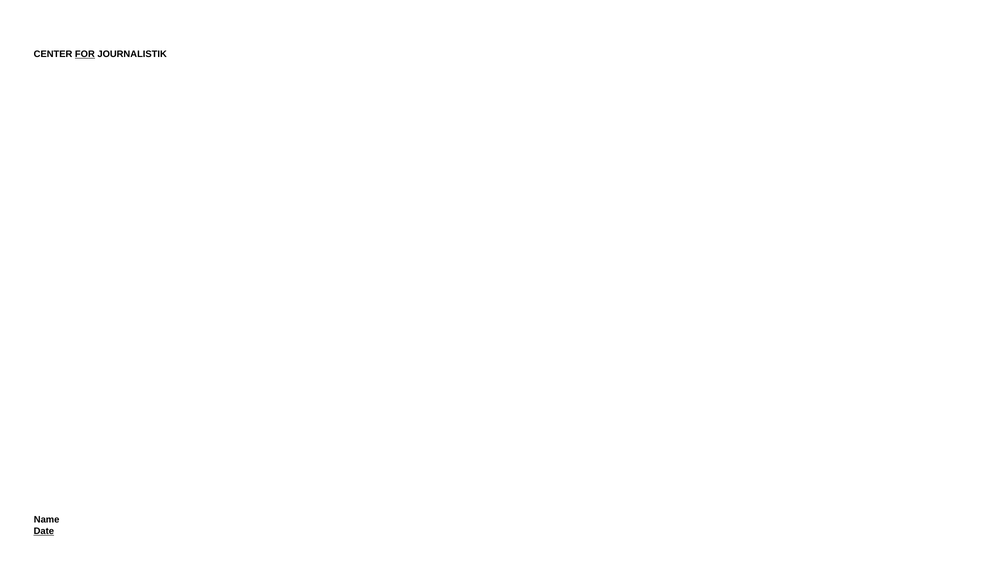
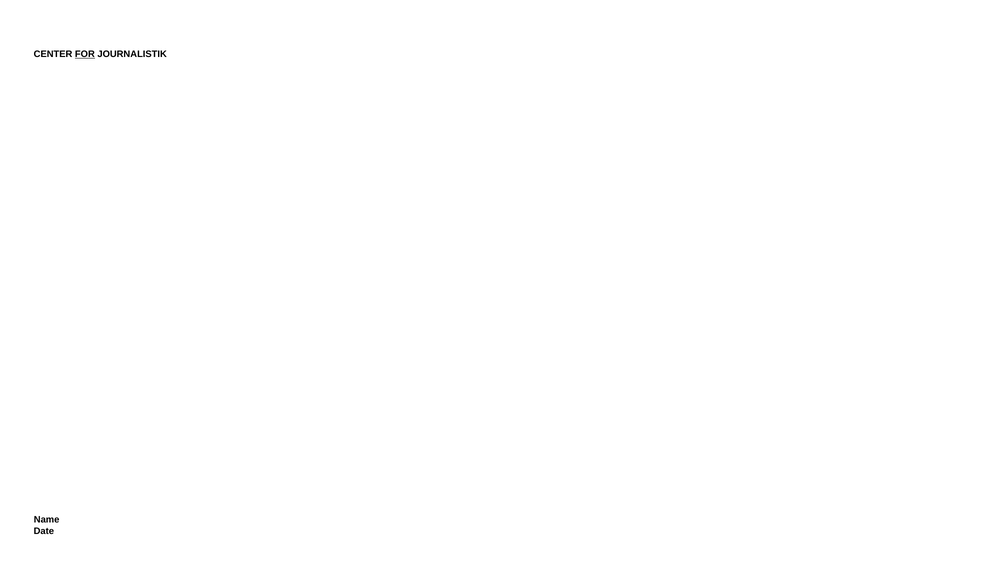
Date underline: present -> none
